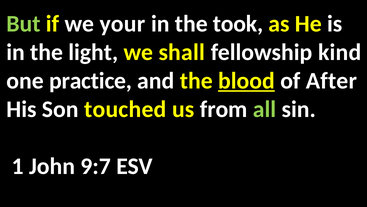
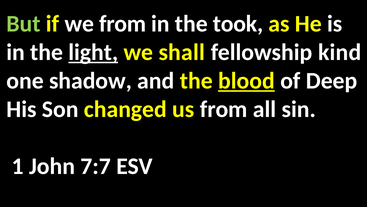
we your: your -> from
light underline: none -> present
practice: practice -> shadow
After: After -> Deep
touched: touched -> changed
all colour: light green -> white
9:7: 9:7 -> 7:7
